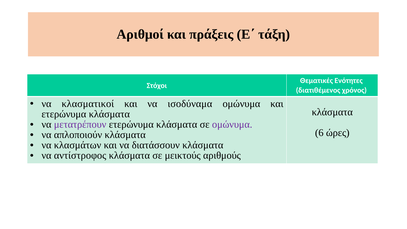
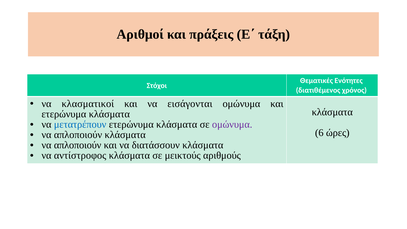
ισοδύναμα: ισοδύναμα -> εισάγονται
μετατρέπουν colour: purple -> blue
κλασμάτων at (78, 145): κλασμάτων -> απλοποιούν
